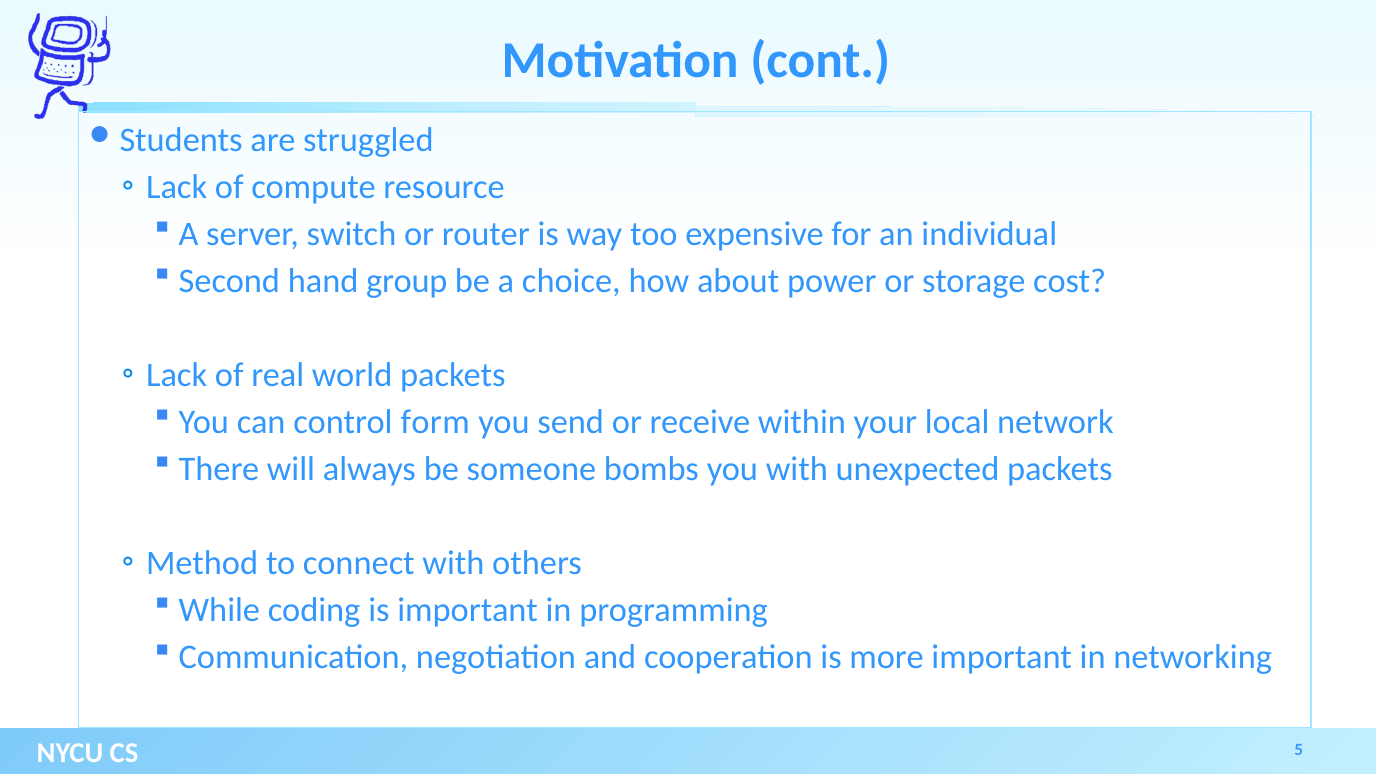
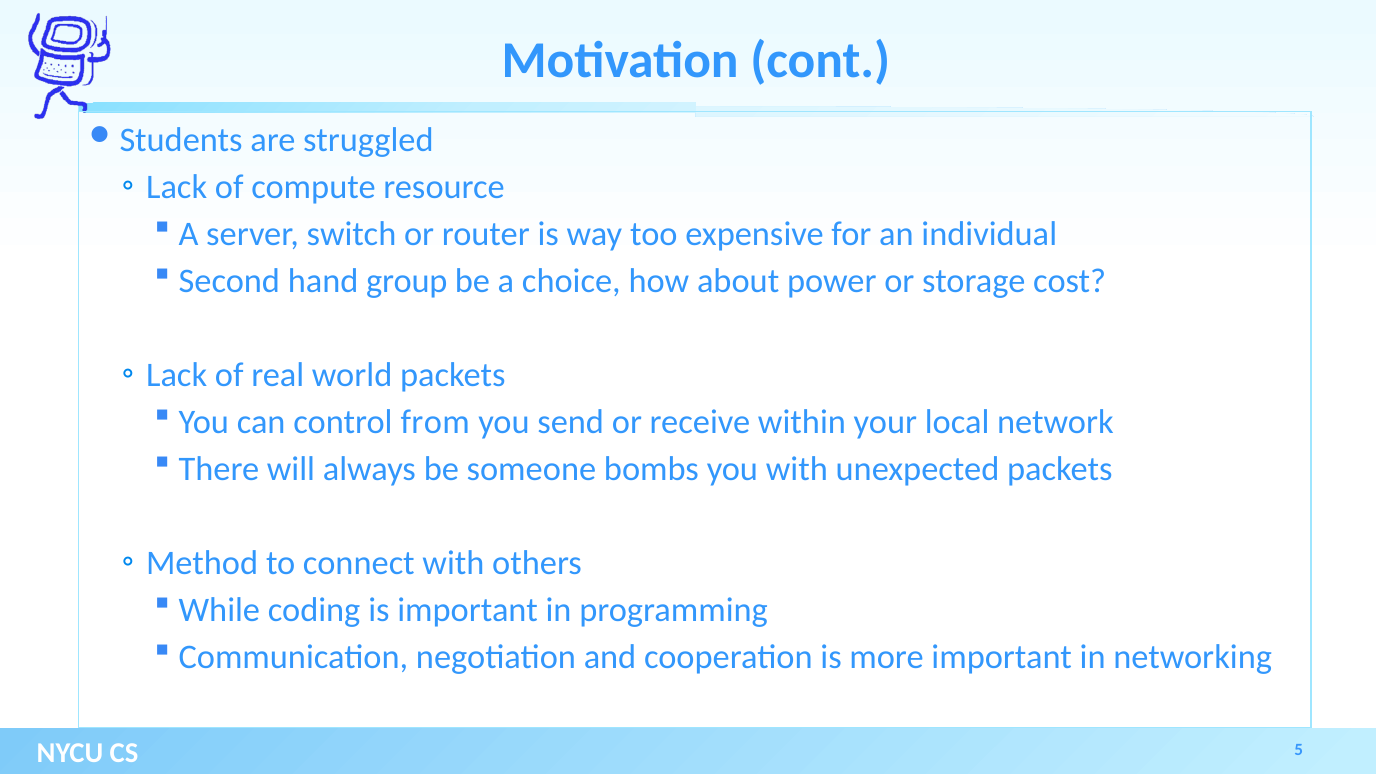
form: form -> from
